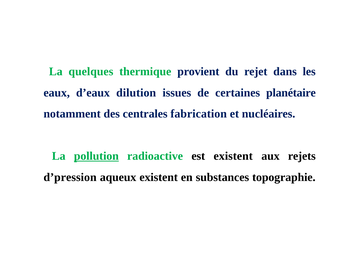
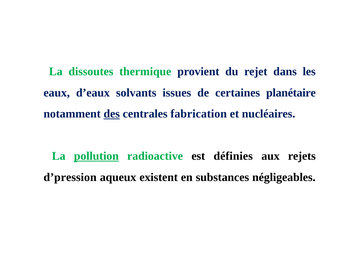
quelques: quelques -> dissoutes
dilution: dilution -> solvants
des underline: none -> present
est existent: existent -> définies
topographie: topographie -> négligeables
